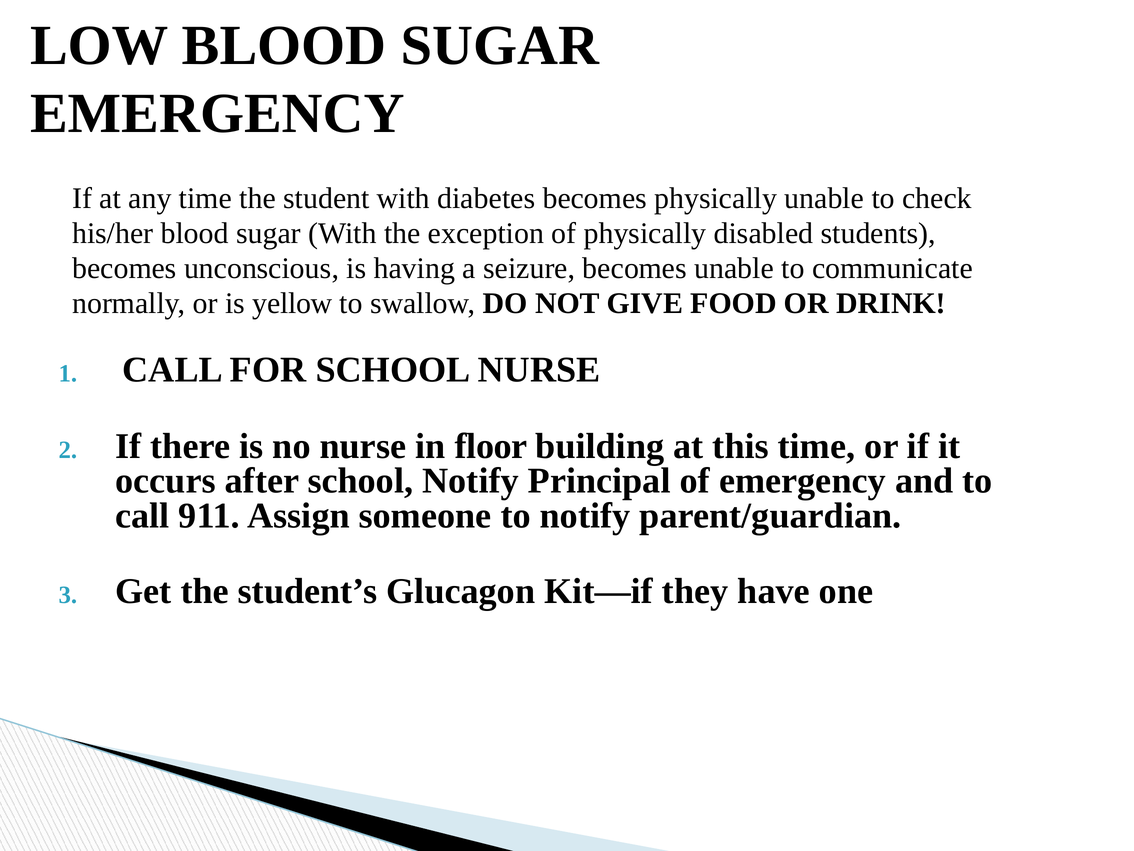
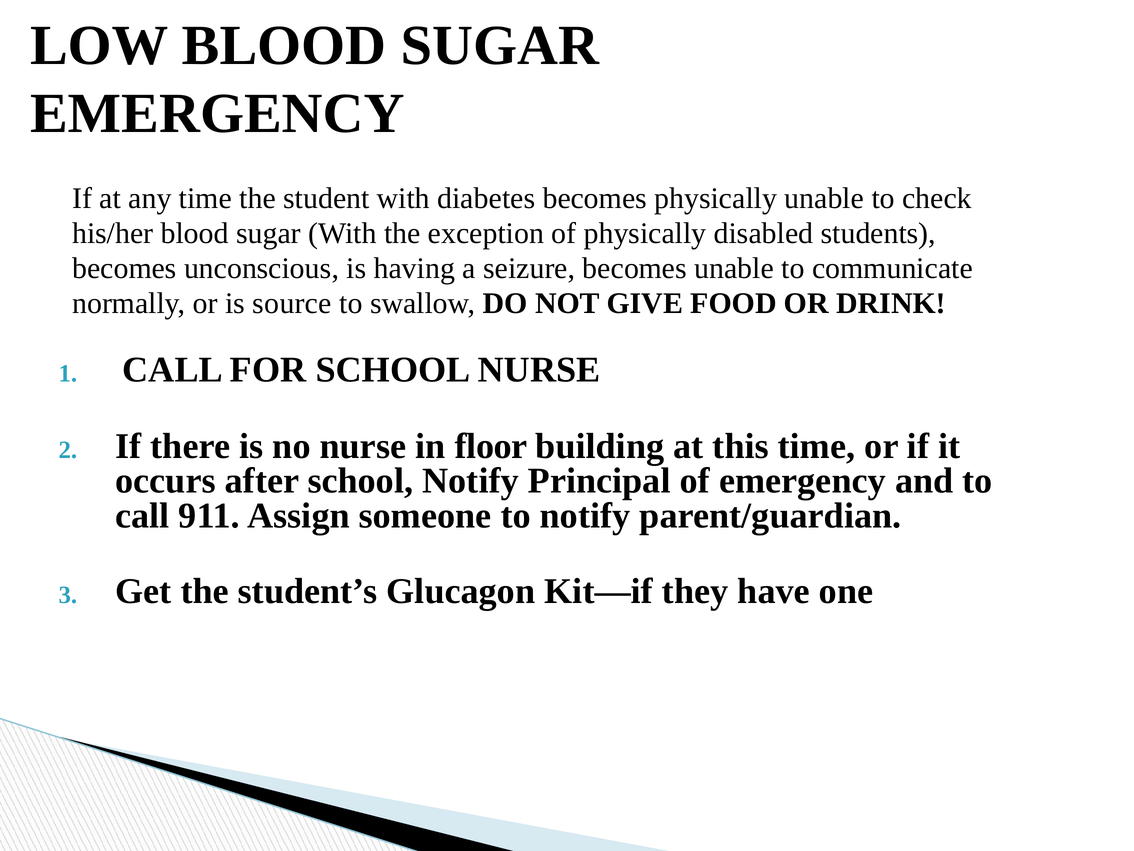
yellow: yellow -> source
